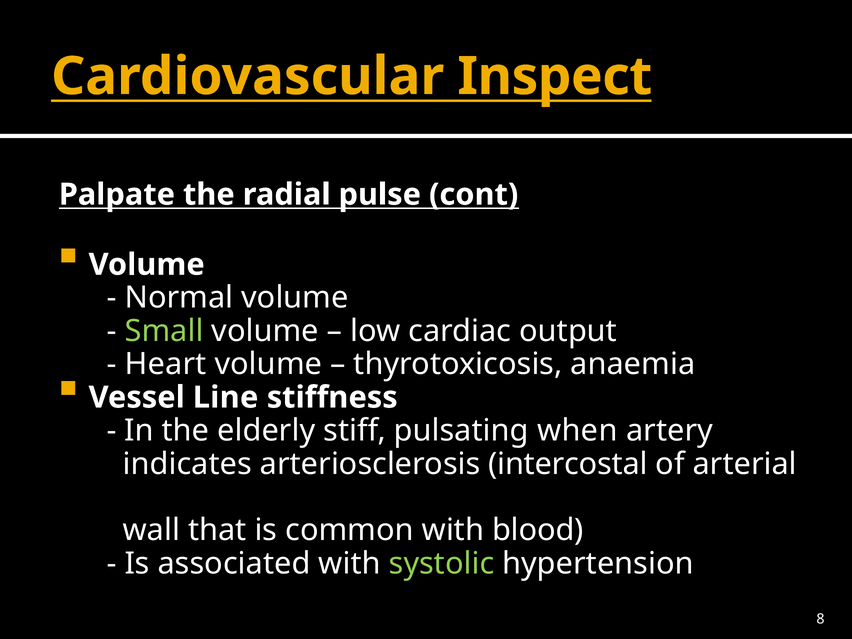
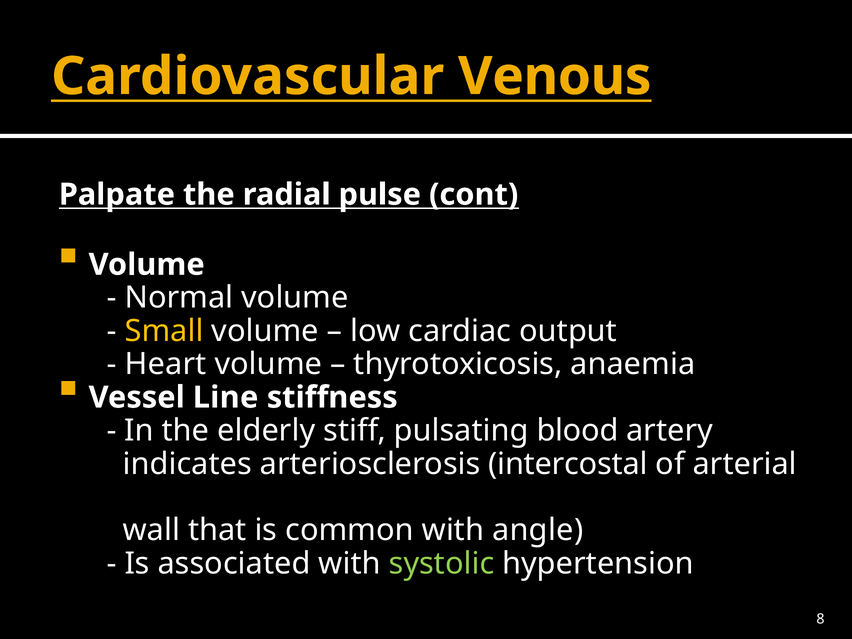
Inspect: Inspect -> Venous
Small colour: light green -> yellow
when: when -> blood
blood: blood -> angle
